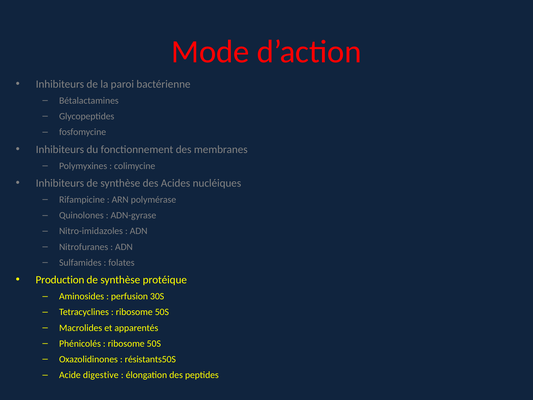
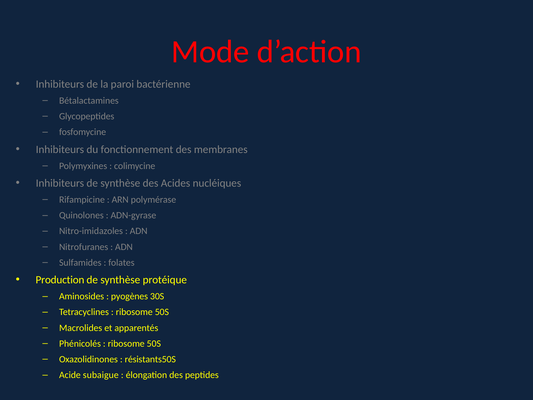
perfusion: perfusion -> pyogènes
digestive: digestive -> subaigue
